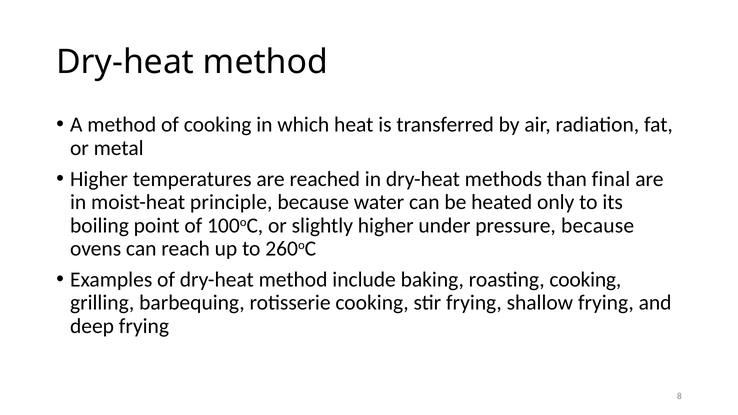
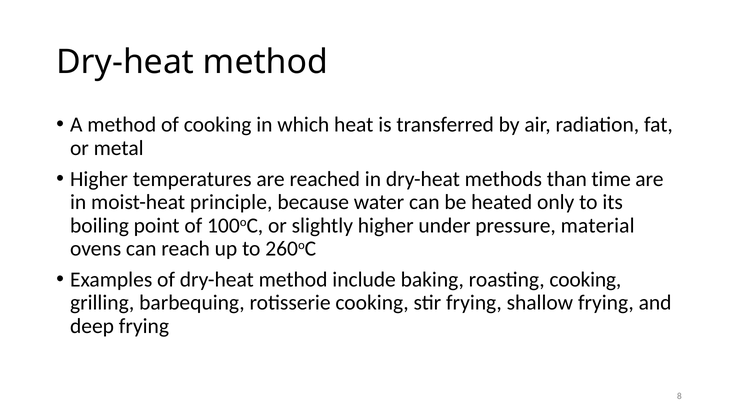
final: final -> time
pressure because: because -> material
